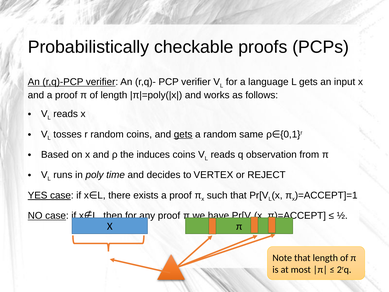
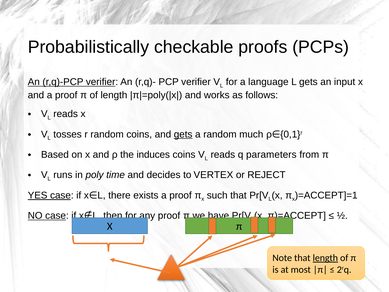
same: same -> much
observation: observation -> parameters
length at (325, 258) underline: none -> present
